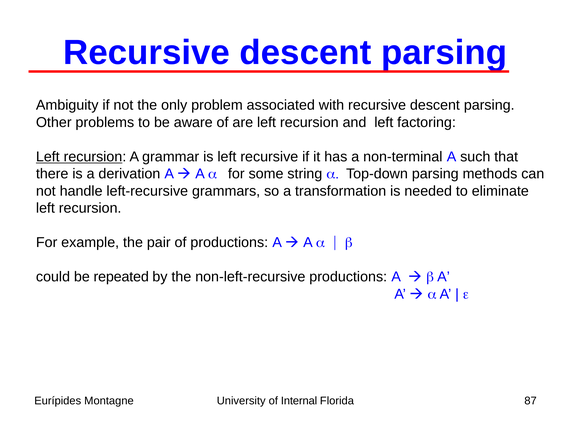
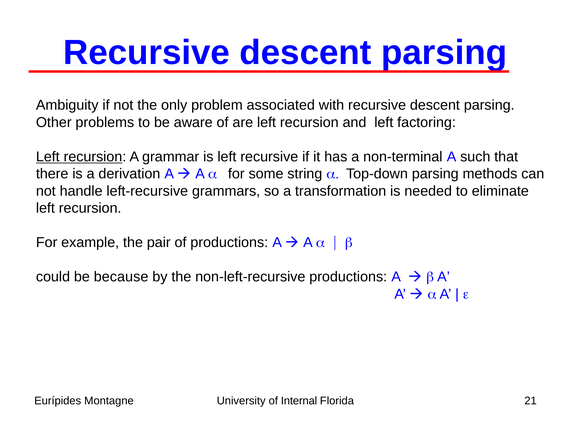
repeated: repeated -> because
87: 87 -> 21
